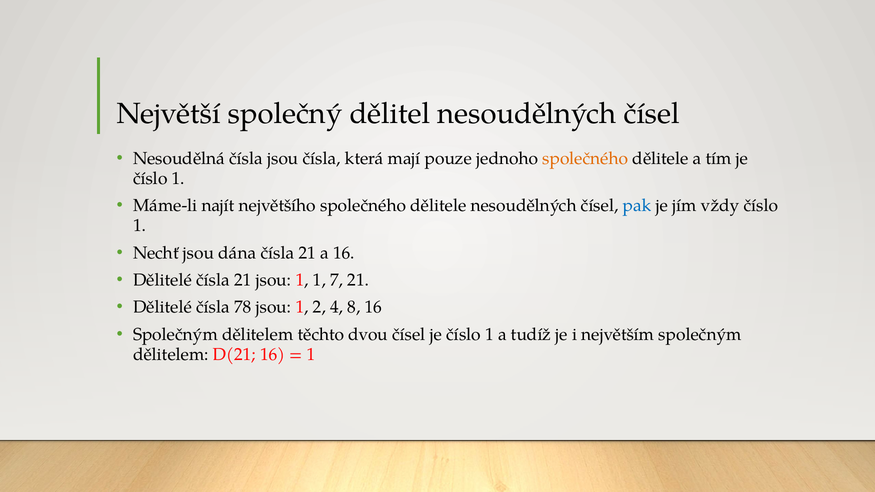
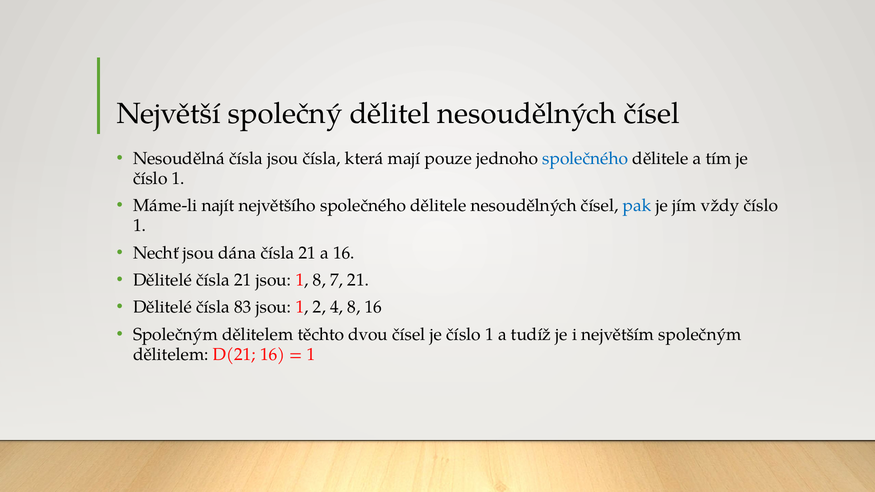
společného at (585, 159) colour: orange -> blue
1 1: 1 -> 8
78: 78 -> 83
